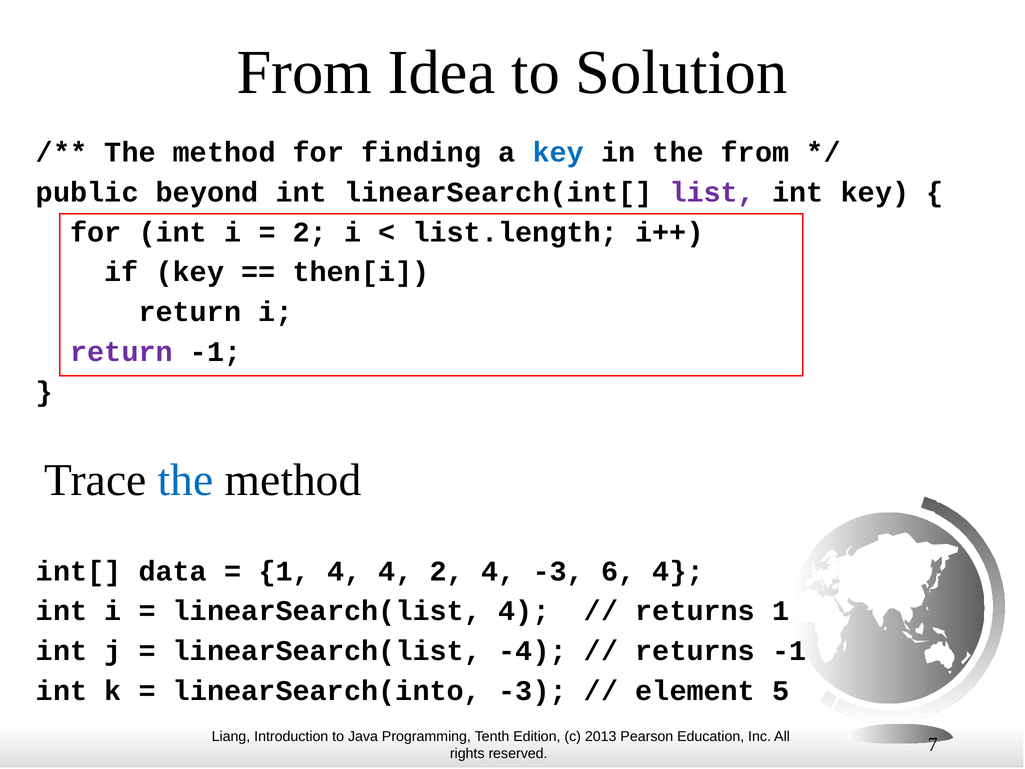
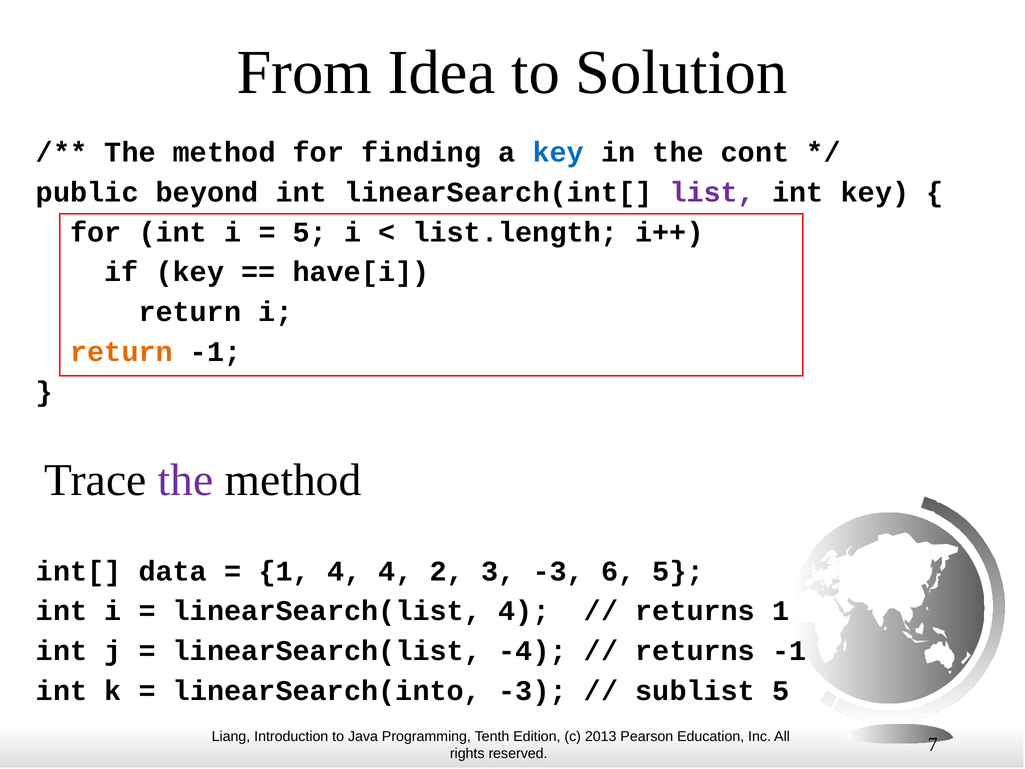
the from: from -> cont
2 at (310, 232): 2 -> 5
then[i: then[i -> have[i
return at (121, 352) colour: purple -> orange
the at (186, 480) colour: blue -> purple
2 4: 4 -> 3
6 4: 4 -> 5
element: element -> sublist
